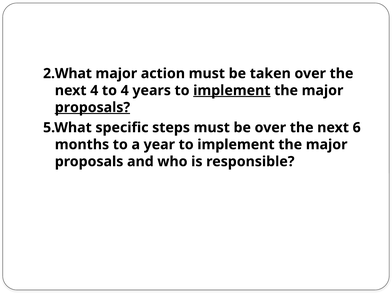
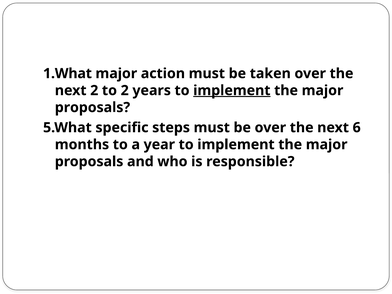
2.What: 2.What -> 1.What
next 4: 4 -> 2
to 4: 4 -> 2
proposals at (92, 107) underline: present -> none
